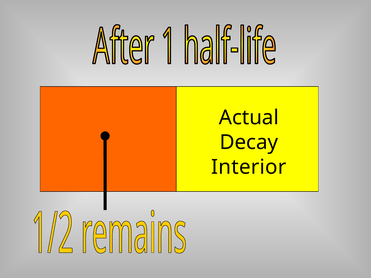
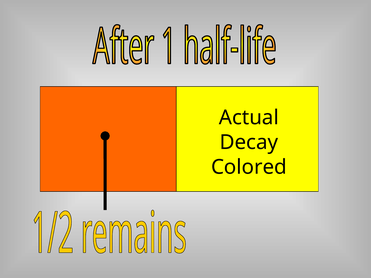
Interior: Interior -> Colored
